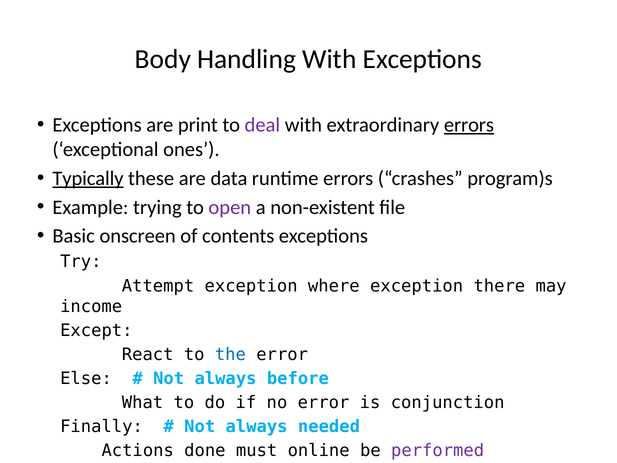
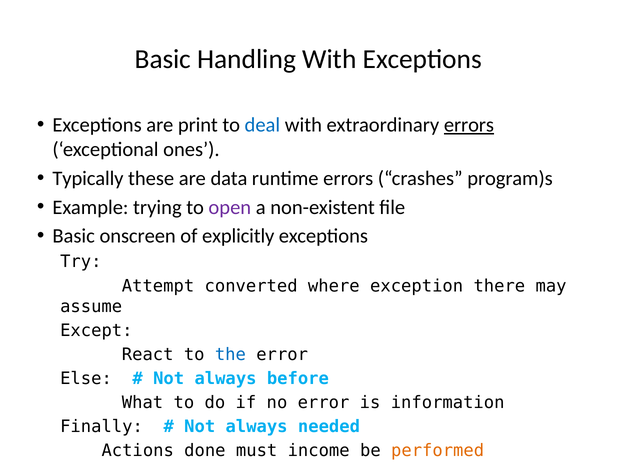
Body at (163, 59): Body -> Basic
deal colour: purple -> blue
Typically underline: present -> none
contents: contents -> explicitly
Attempt exception: exception -> converted
income: income -> assume
conjunction: conjunction -> information
online: online -> income
performed colour: purple -> orange
